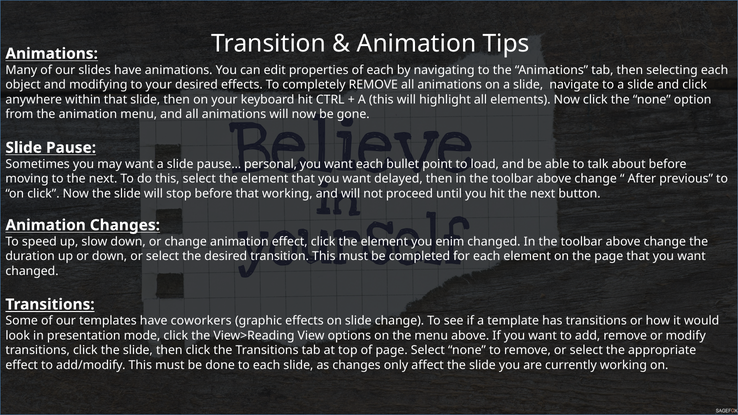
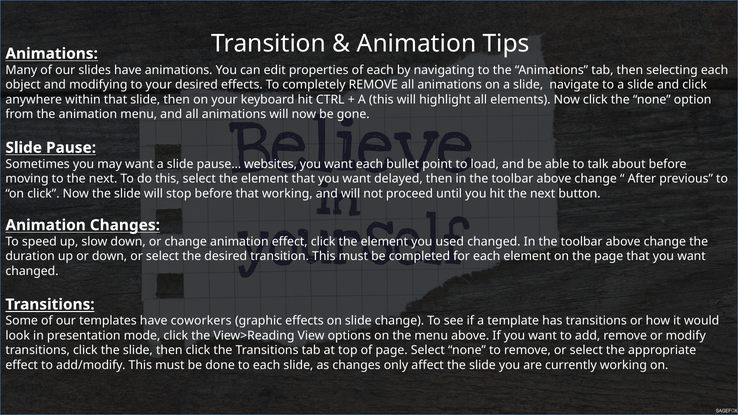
personal: personal -> websites
enim: enim -> used
